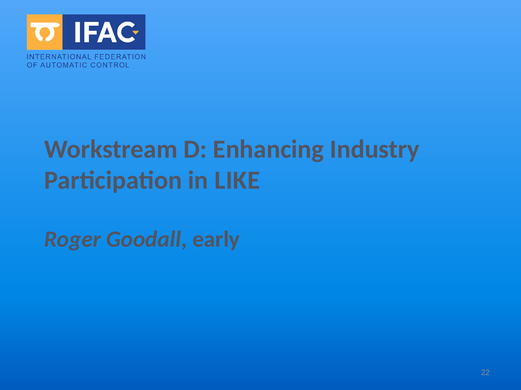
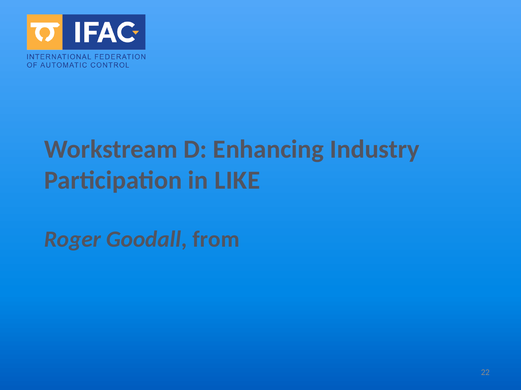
early: early -> from
